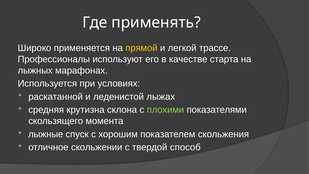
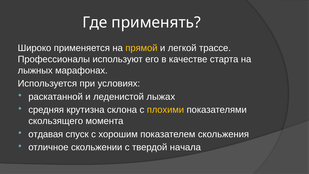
плохими colour: light green -> yellow
лыжные: лыжные -> отдавая
способ: способ -> начала
